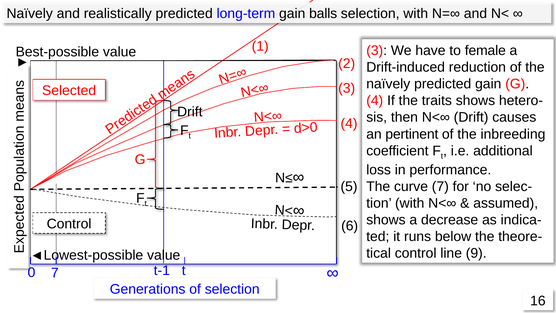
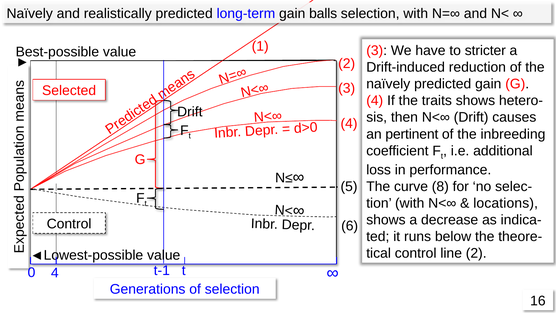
female: female -> stricter
curve 7: 7 -> 8
assumed: assumed -> locations
line 9: 9 -> 2
0 7: 7 -> 4
